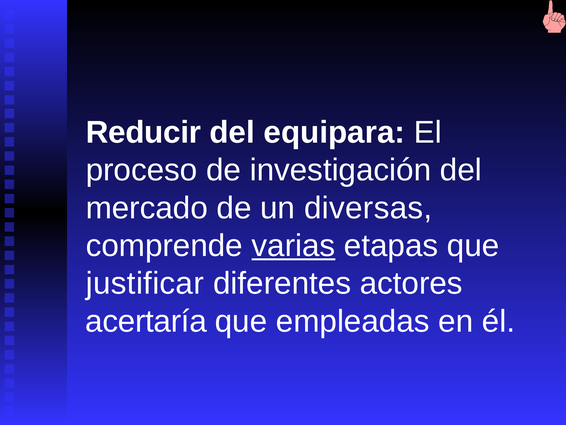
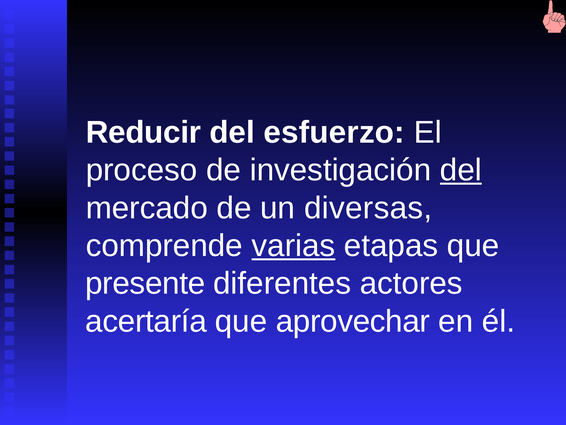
equipara: equipara -> esfuerzo
del at (461, 170) underline: none -> present
justificar: justificar -> presente
empleadas: empleadas -> aprovechar
